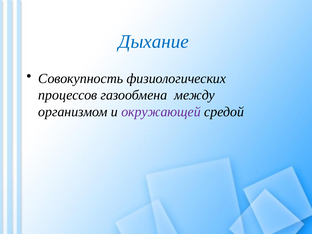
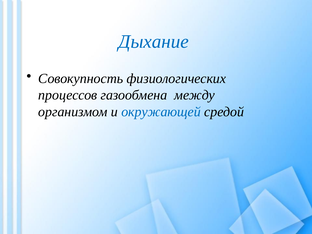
окружающей colour: purple -> blue
